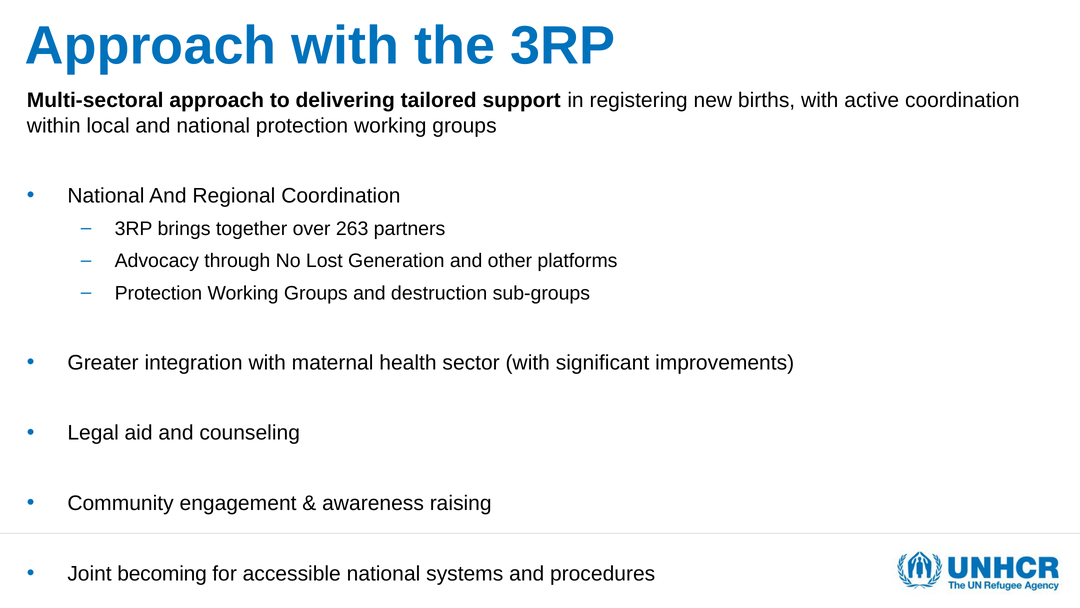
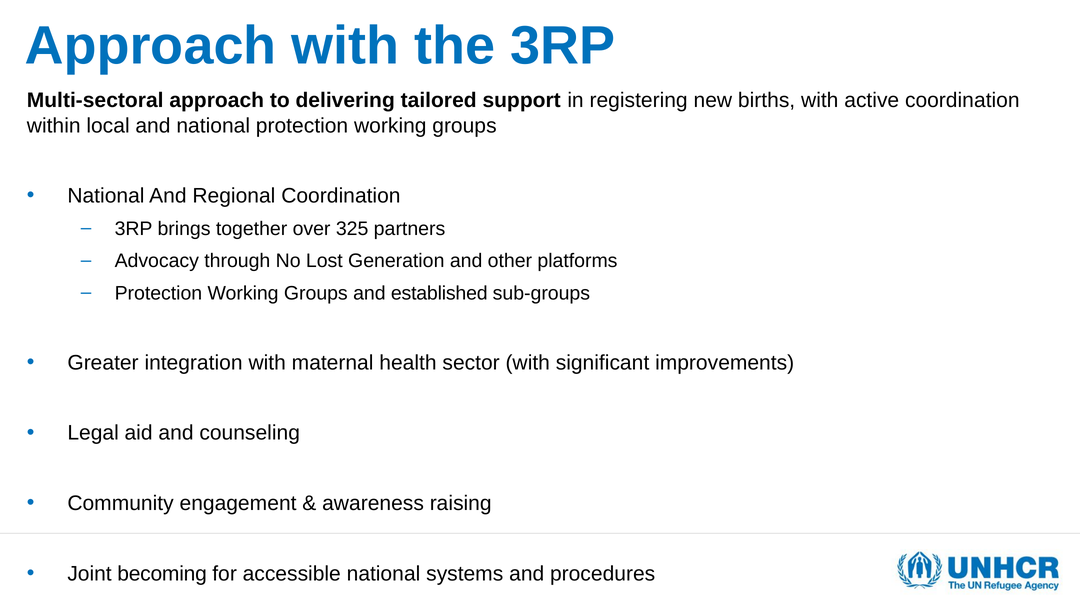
263: 263 -> 325
destruction: destruction -> established
